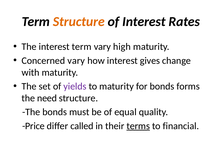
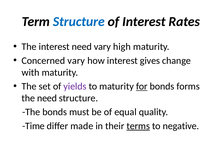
Structure at (79, 21) colour: orange -> blue
interest term: term -> need
for underline: none -> present
Price: Price -> Time
called: called -> made
financial: financial -> negative
